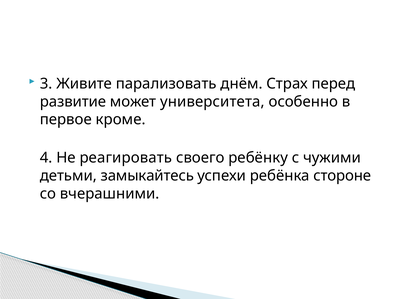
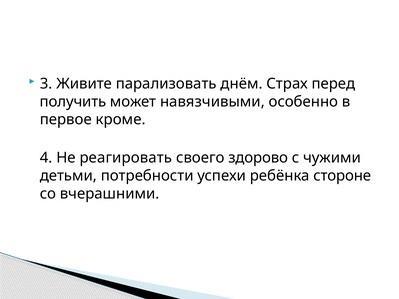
развитие: развитие -> получить
университета: университета -> навязчивыми
ребёнку: ребёнку -> здорово
замыкайтесь: замыкайтесь -> потребности
